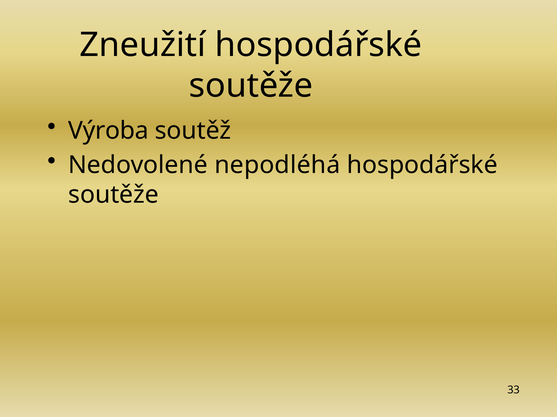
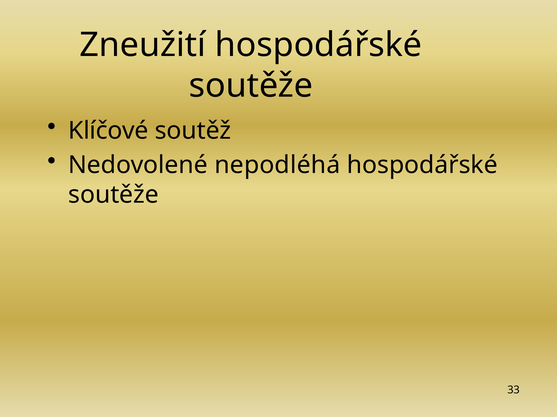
Výroba: Výroba -> Klíčové
